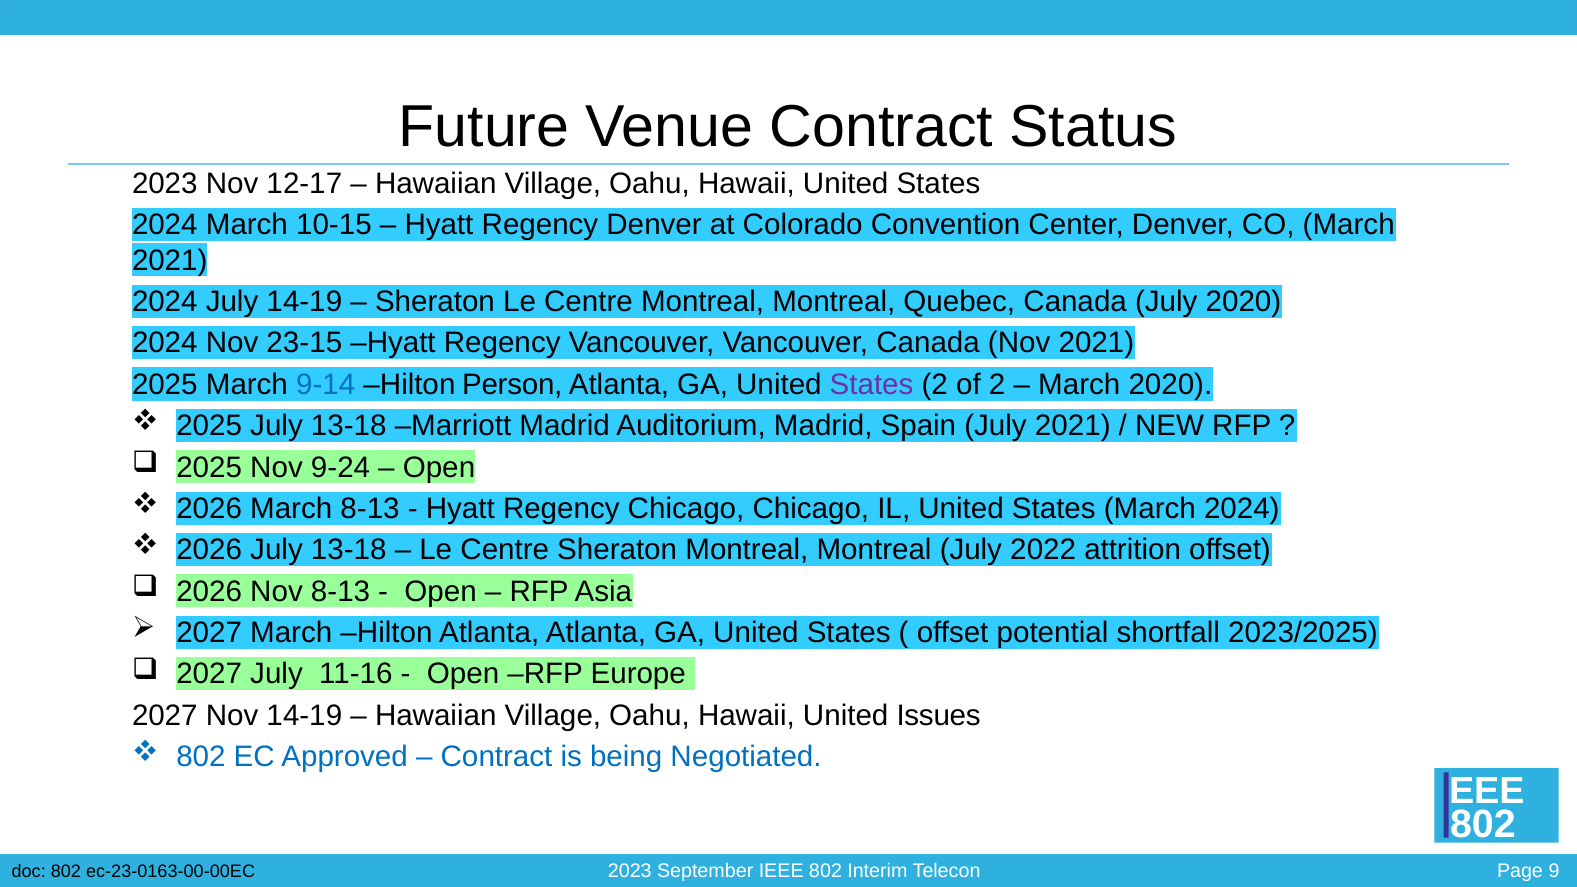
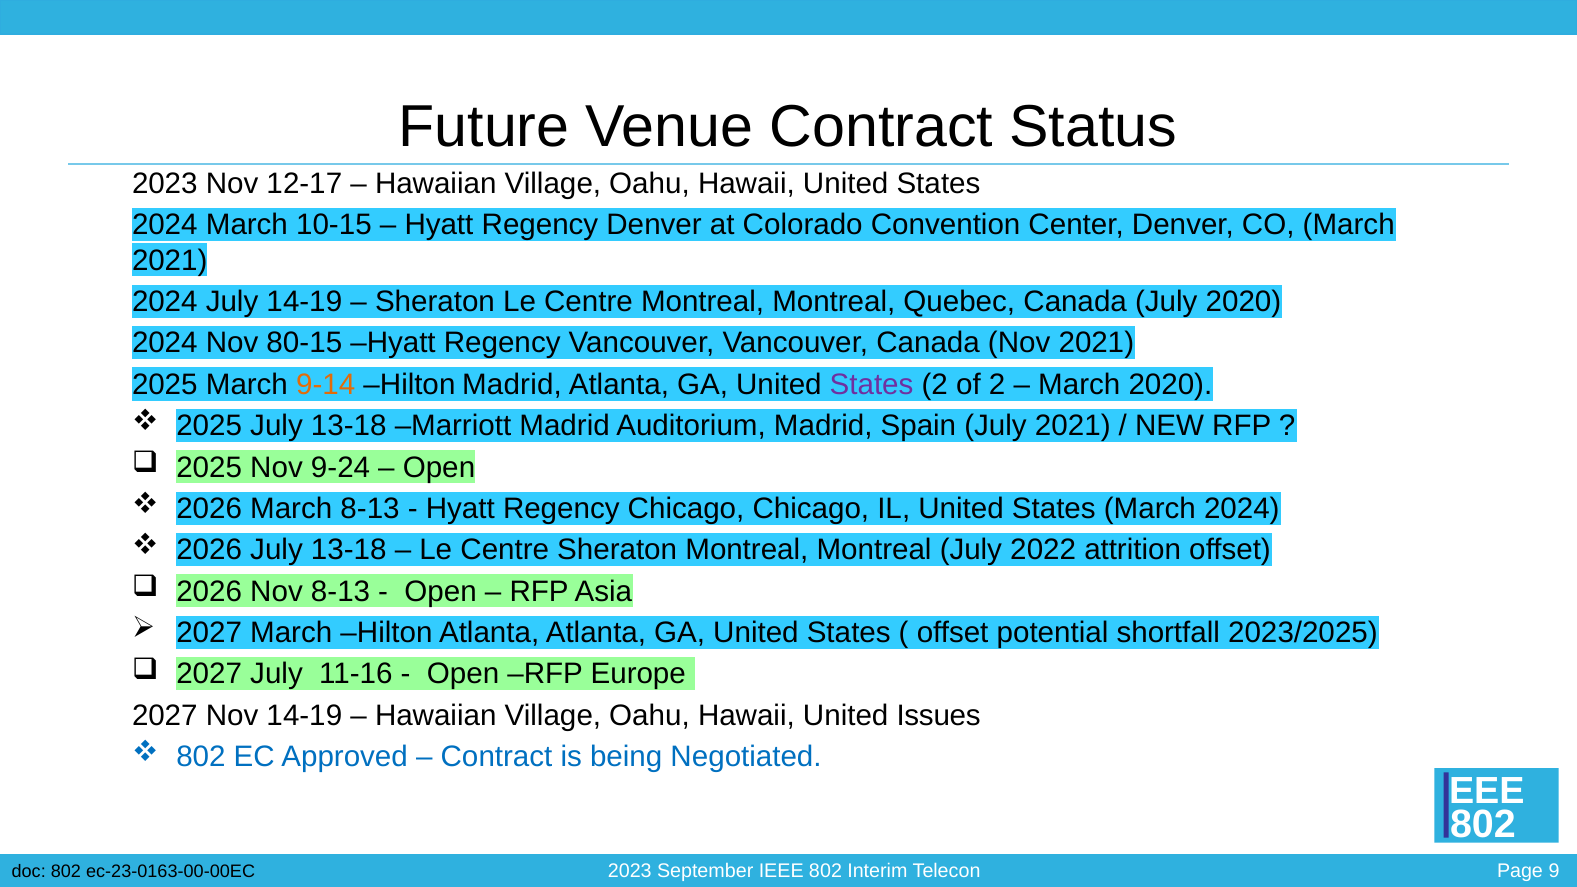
23-15: 23-15 -> 80-15
9-14 colour: blue -> orange
Hilton Person: Person -> Madrid
